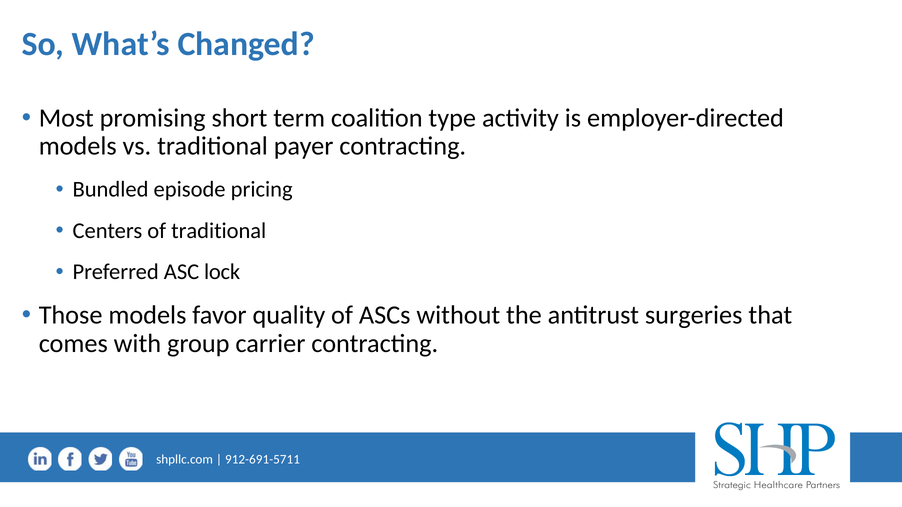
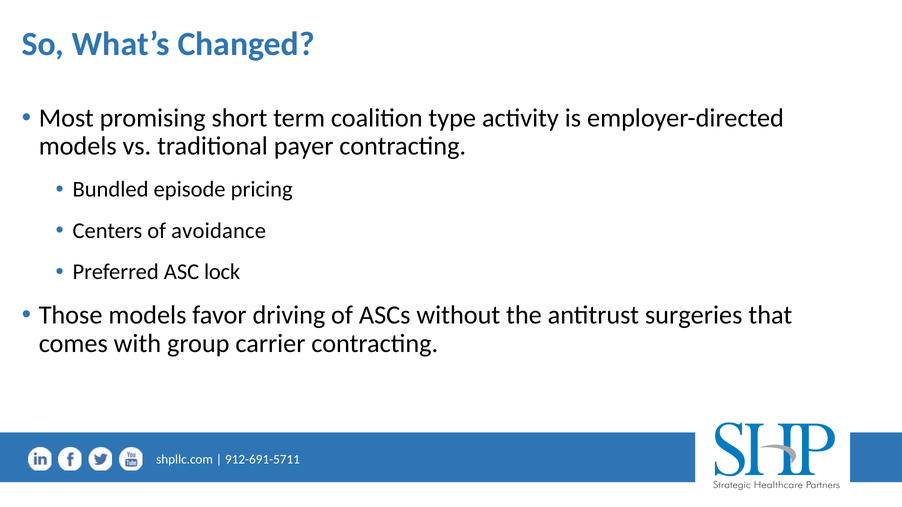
of traditional: traditional -> avoidance
quality: quality -> driving
